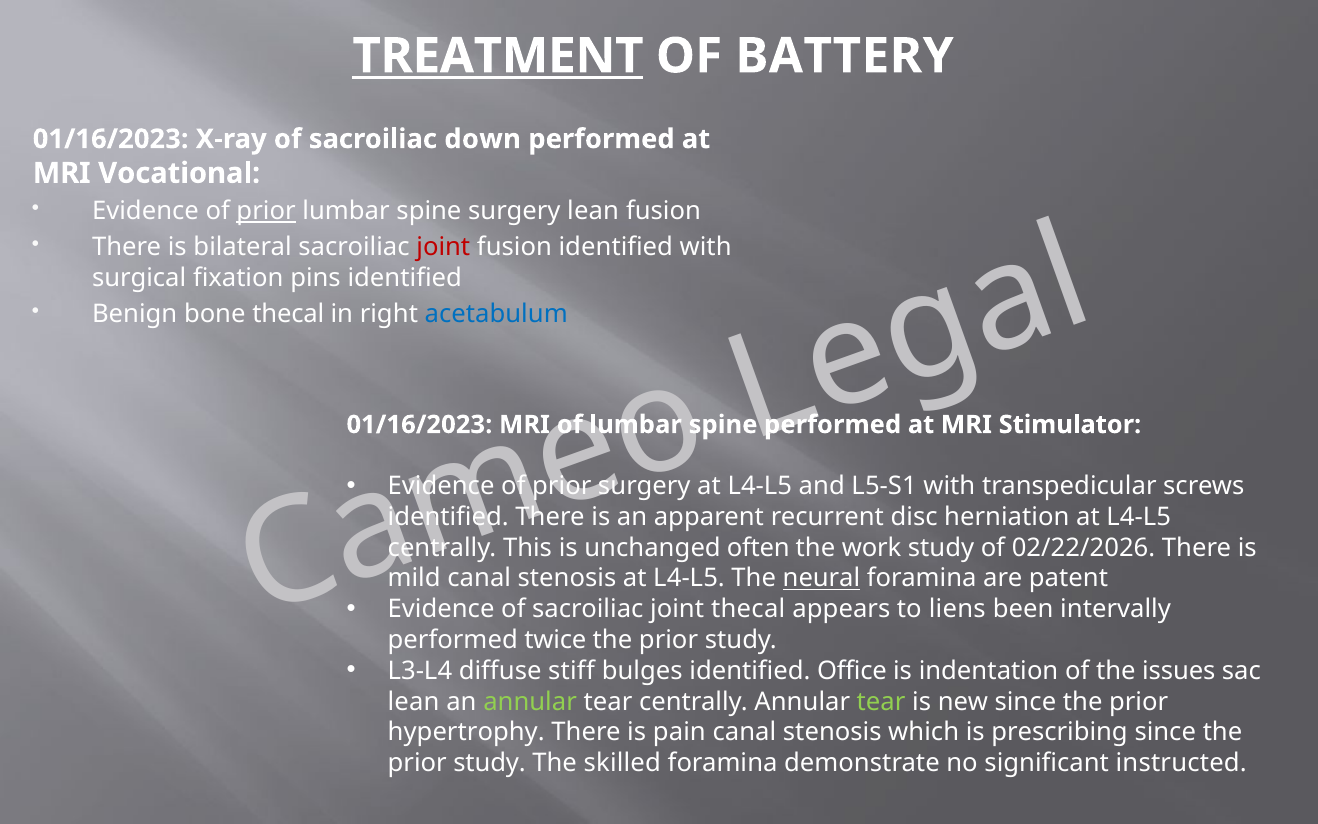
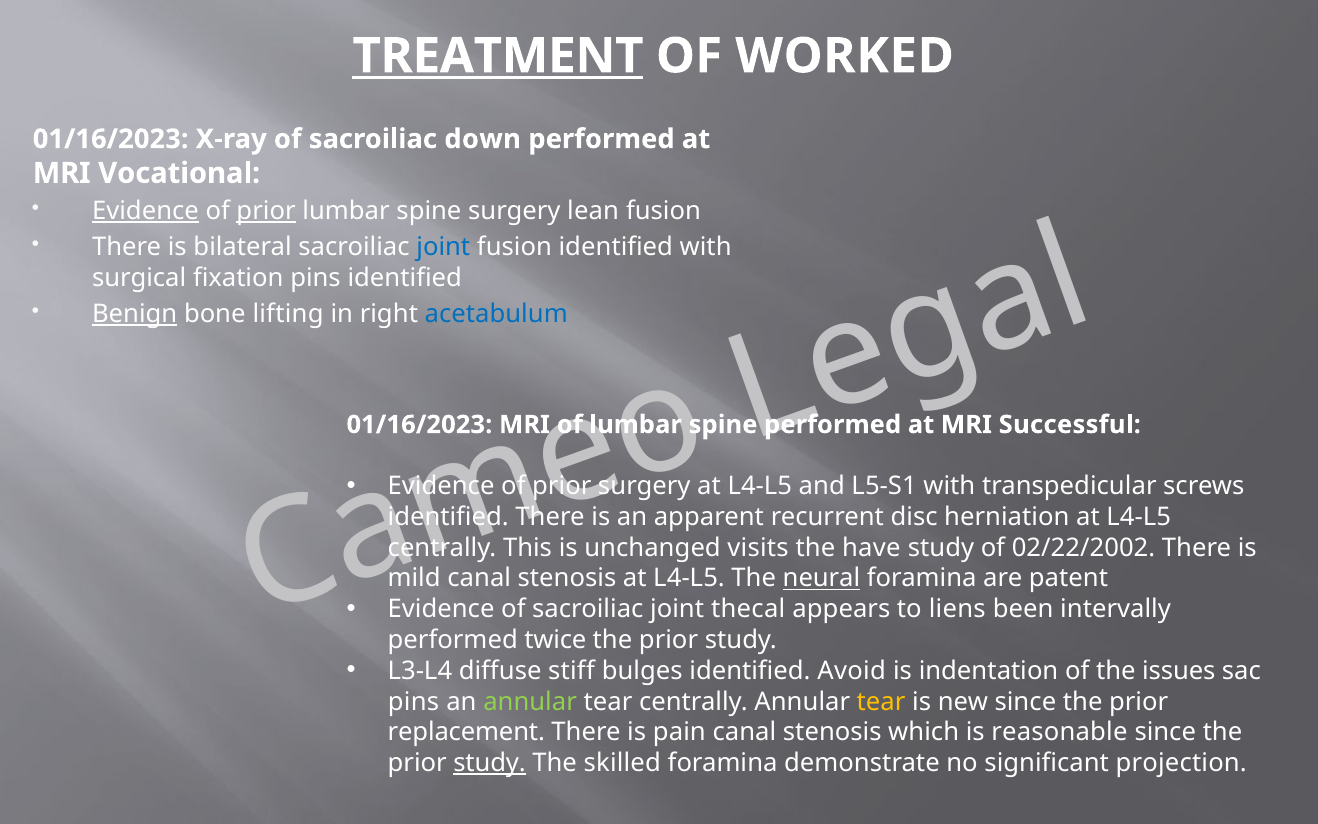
BATTERY: BATTERY -> WORKED
Evidence at (145, 211) underline: none -> present
joint at (443, 247) colour: red -> blue
Benign underline: none -> present
bone thecal: thecal -> lifting
Stimulator: Stimulator -> Successful
often: often -> visits
work: work -> have
02/22/2026: 02/22/2026 -> 02/22/2002
Office: Office -> Avoid
lean at (414, 701): lean -> pins
tear at (881, 701) colour: light green -> yellow
hypertrophy: hypertrophy -> replacement
prescribing: prescribing -> reasonable
study at (490, 763) underline: none -> present
instructed: instructed -> projection
